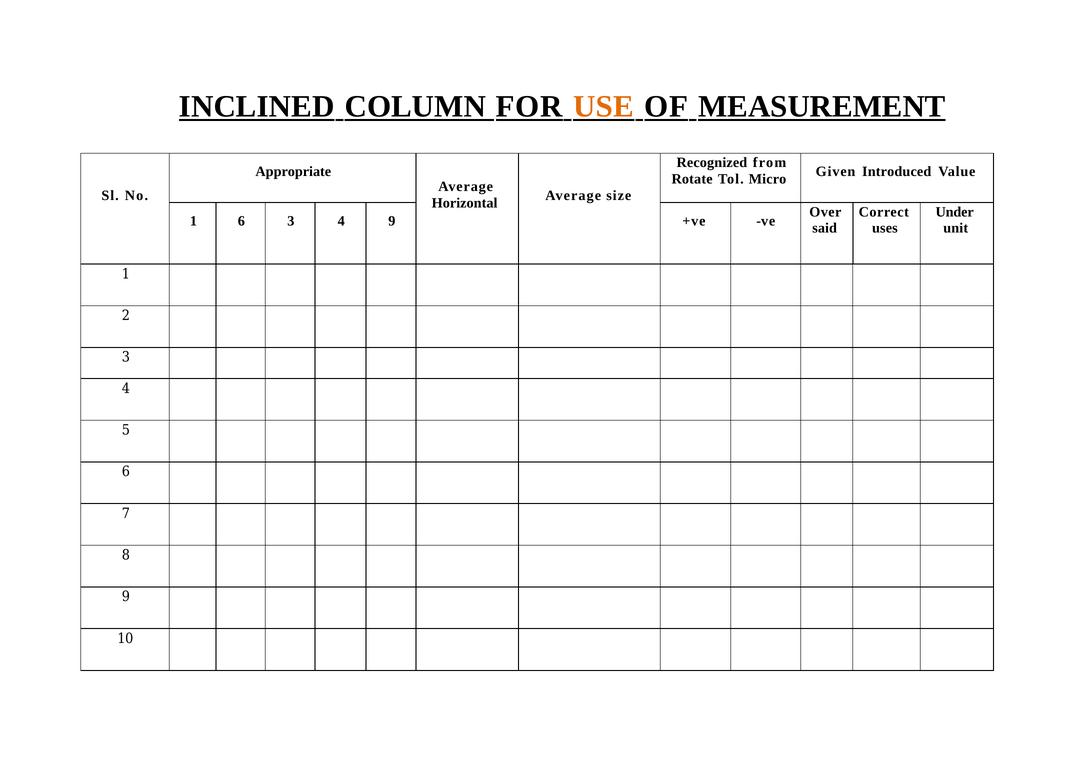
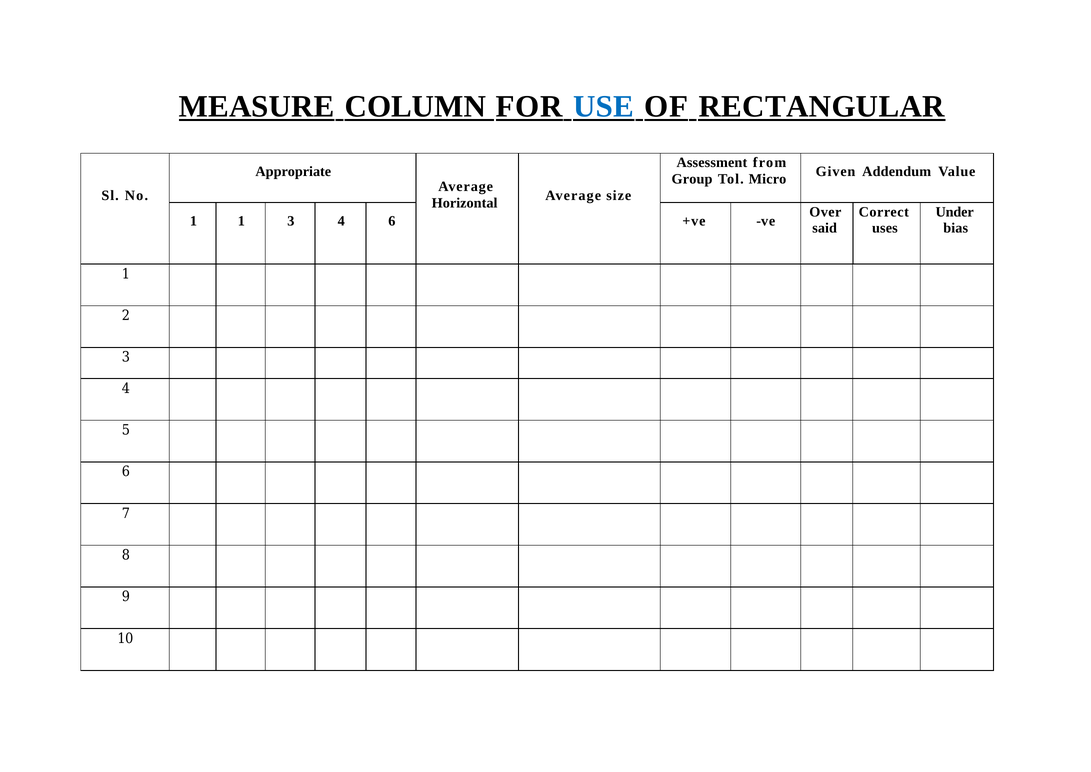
INCLINED: INCLINED -> MEASURE
USE colour: orange -> blue
MEASUREMENT: MEASUREMENT -> RECTANGULAR
Recognized: Recognized -> Assessment
Introduced: Introduced -> Addendum
Rotate: Rotate -> Group
1 6: 6 -> 1
4 9: 9 -> 6
unit: unit -> bias
